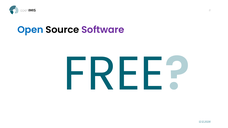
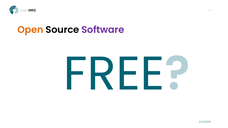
Open colour: blue -> orange
